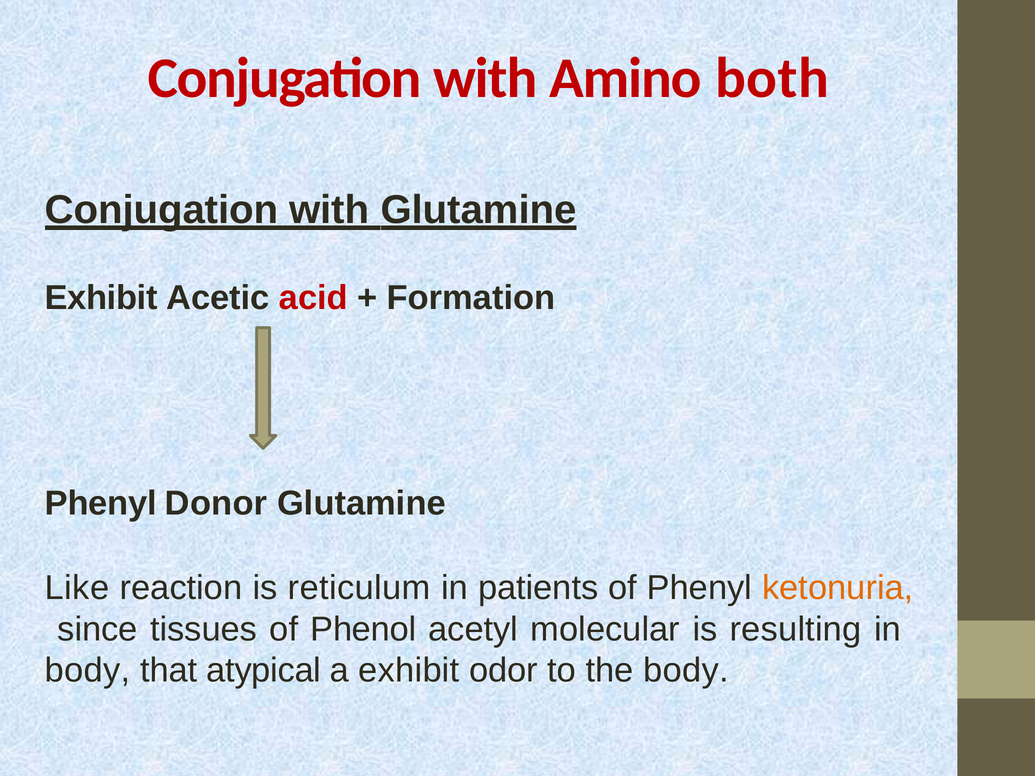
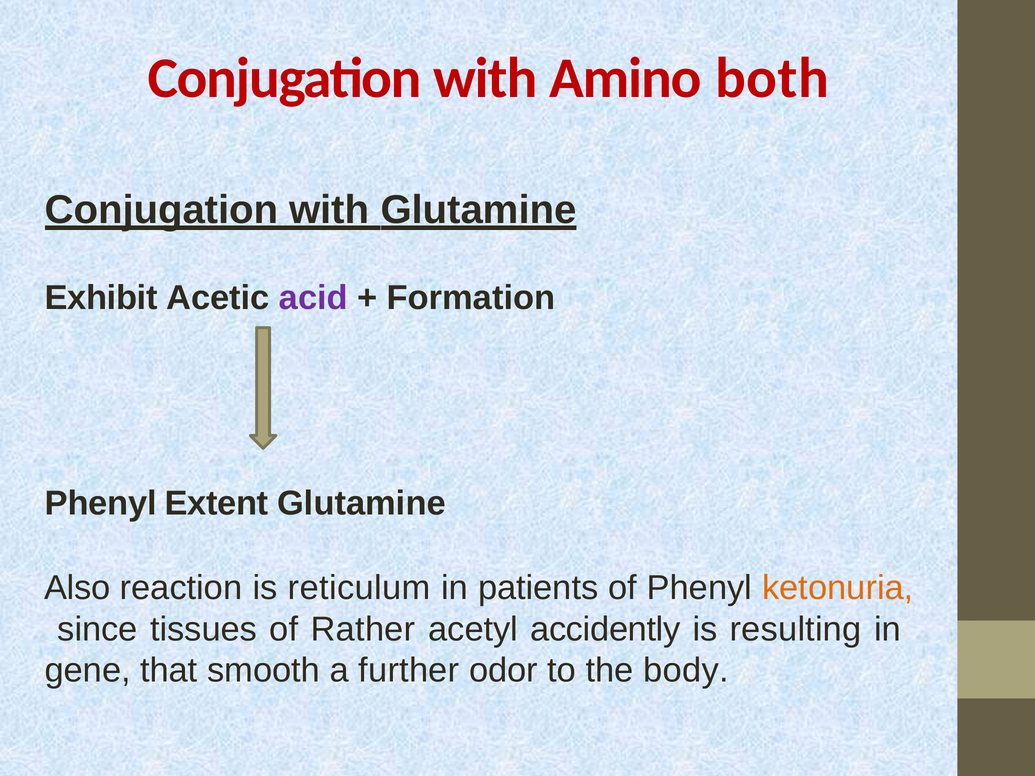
acid colour: red -> purple
Donor: Donor -> Extent
Like: Like -> Also
Phenol: Phenol -> Rather
molecular: molecular -> accidently
body at (88, 671): body -> gene
atypical: atypical -> smooth
a exhibit: exhibit -> further
